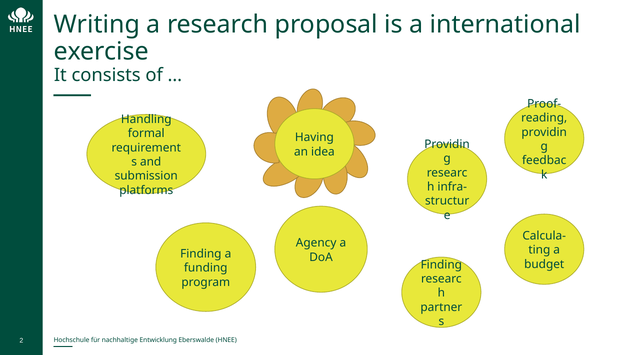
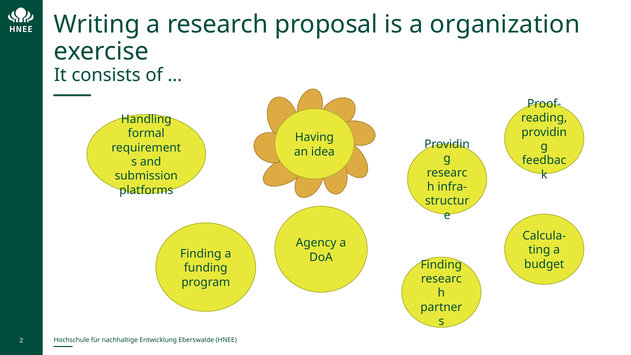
international: international -> organization
